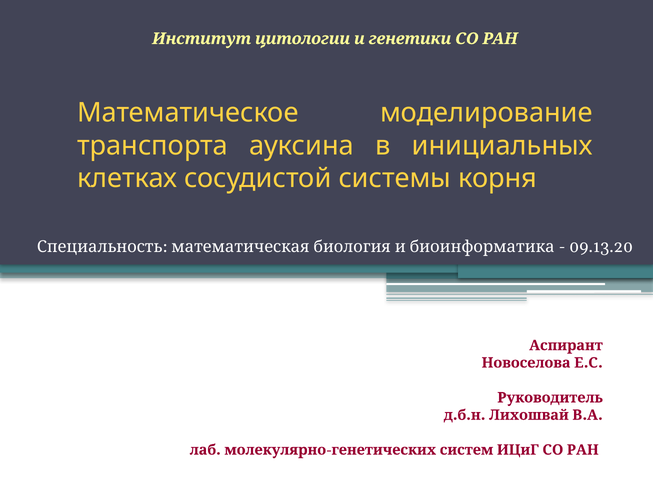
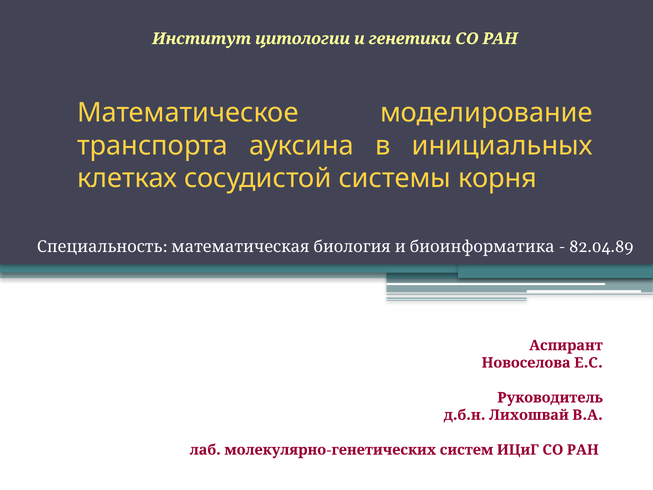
09.13.20: 09.13.20 -> 82.04.89
